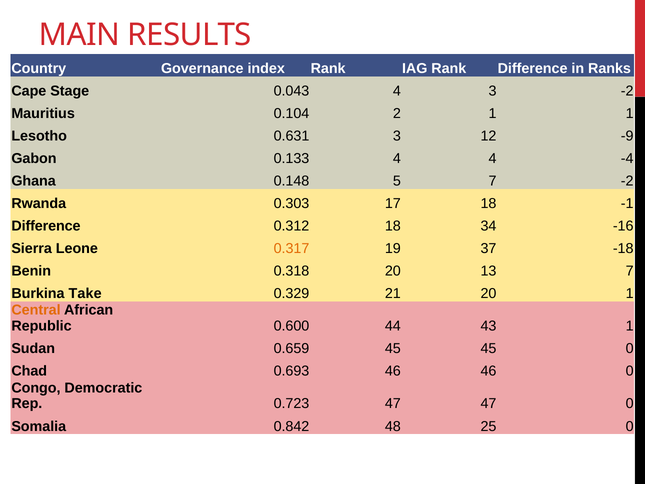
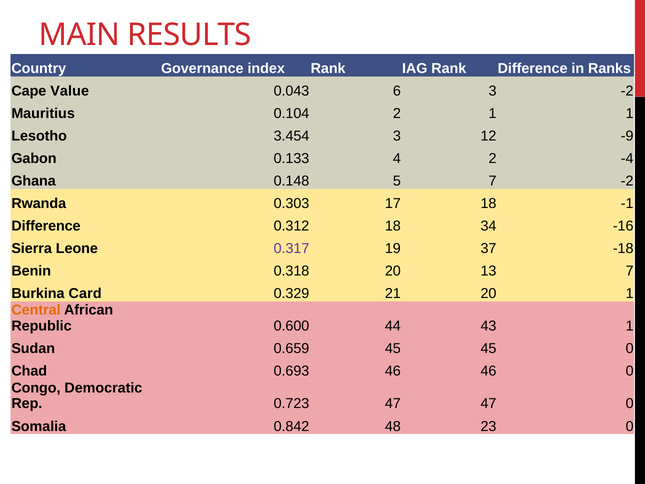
Stage: Stage -> Value
0.043 4: 4 -> 6
0.631: 0.631 -> 3.454
4 4: 4 -> 2
0.317 colour: orange -> purple
Take: Take -> Card
25: 25 -> 23
